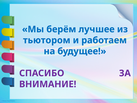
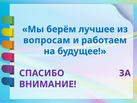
тьютором: тьютором -> вопросам
